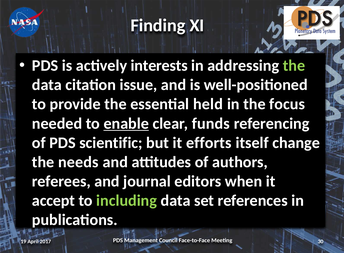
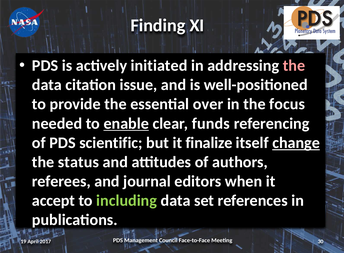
interests: interests -> initiated
the at (294, 66) colour: light green -> pink
held: held -> over
efforts: efforts -> finalize
change underline: none -> present
needs: needs -> status
